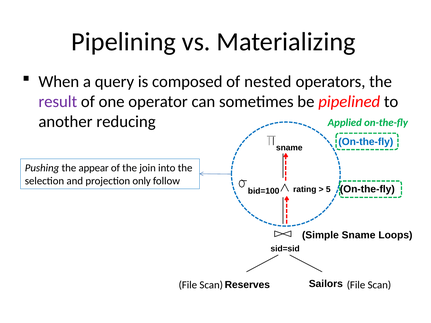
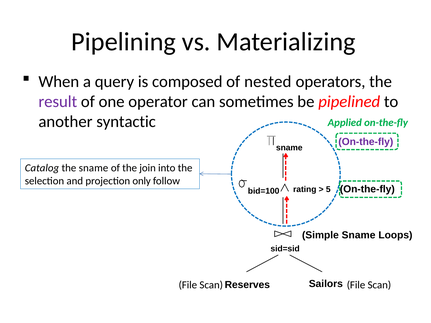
reducing: reducing -> syntactic
On-the-fly at (366, 142) colour: blue -> purple
Pushing: Pushing -> Catalog
the appear: appear -> sname
